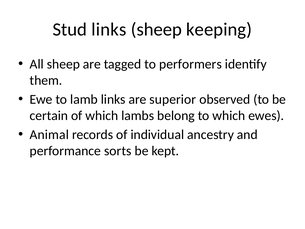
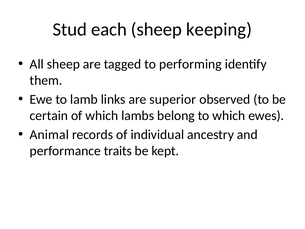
Stud links: links -> each
performers: performers -> performing
sorts: sorts -> traits
